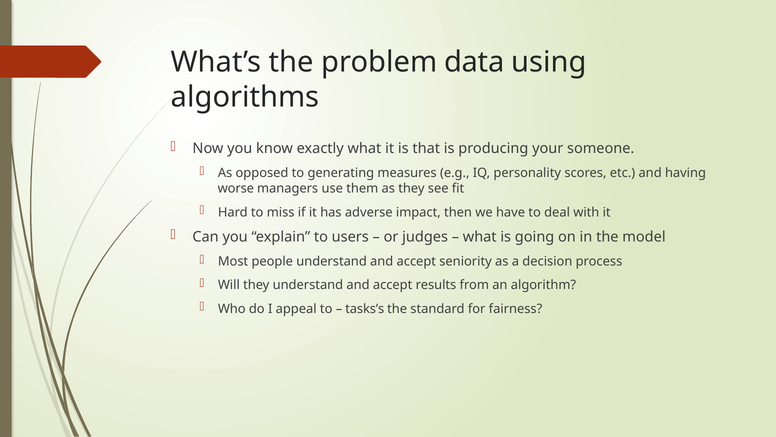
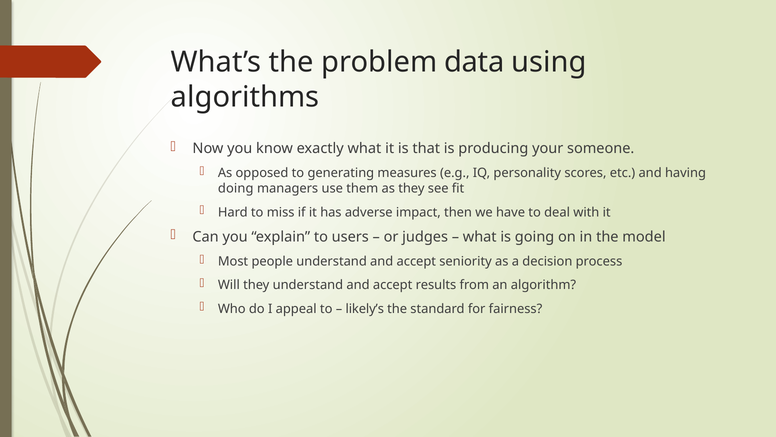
worse: worse -> doing
tasks’s: tasks’s -> likely’s
